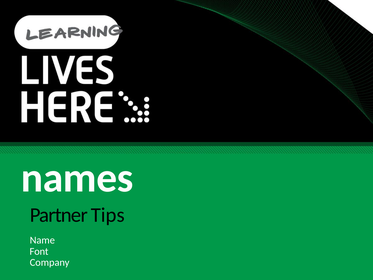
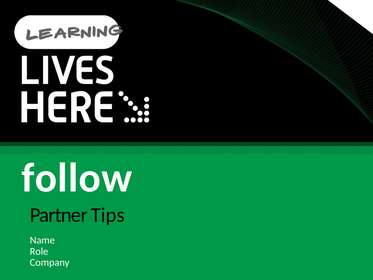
names: names -> follow
Font: Font -> Role
